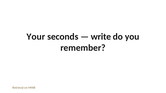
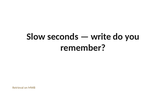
Your: Your -> Slow
